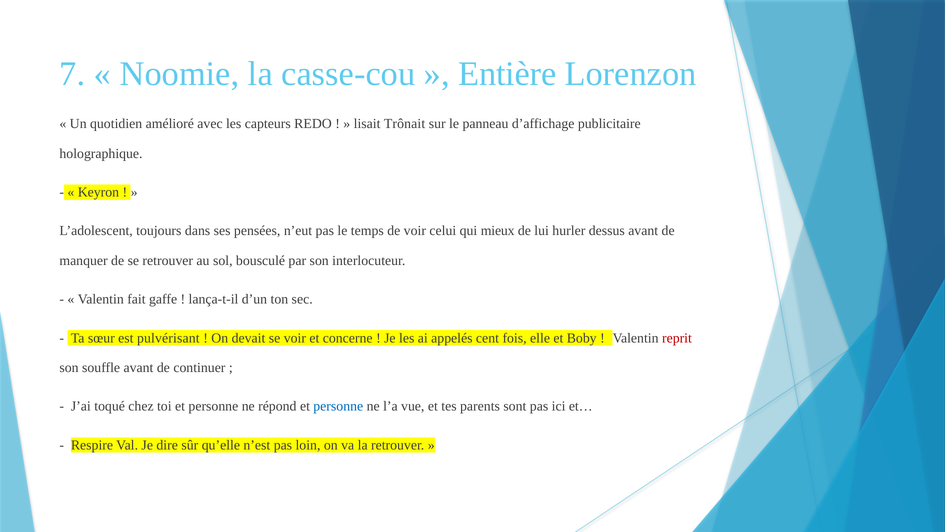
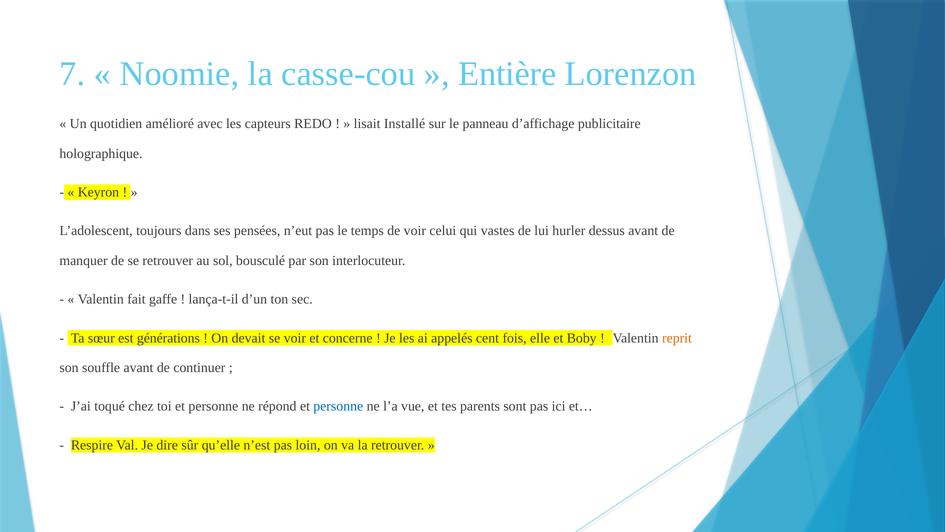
Trônait: Trônait -> Installé
mieux: mieux -> vastes
pulvérisant: pulvérisant -> générations
reprit colour: red -> orange
